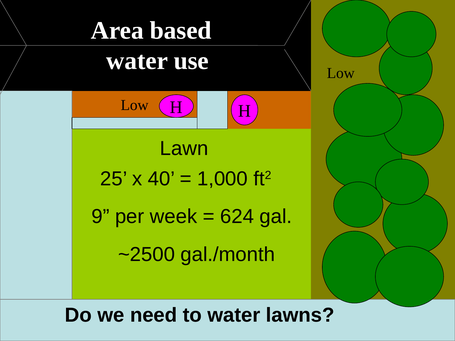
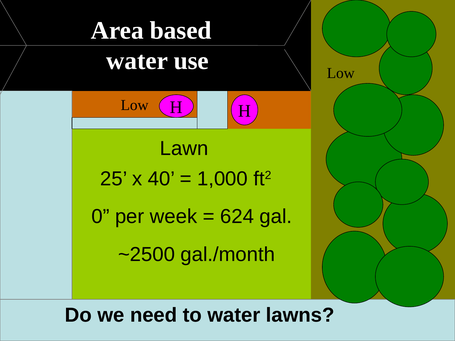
9: 9 -> 0
